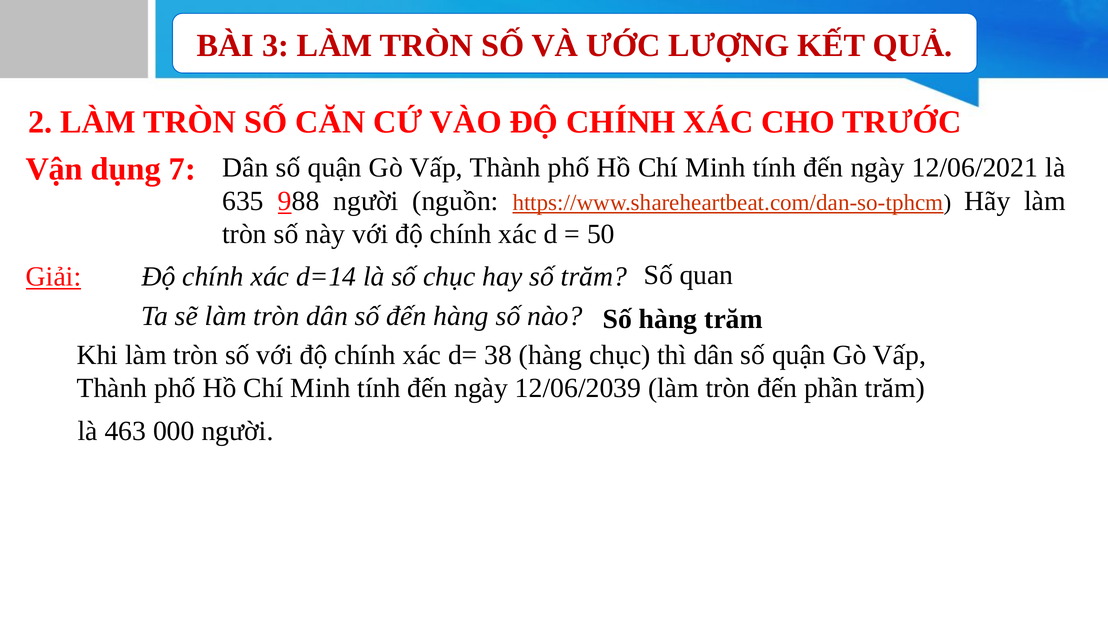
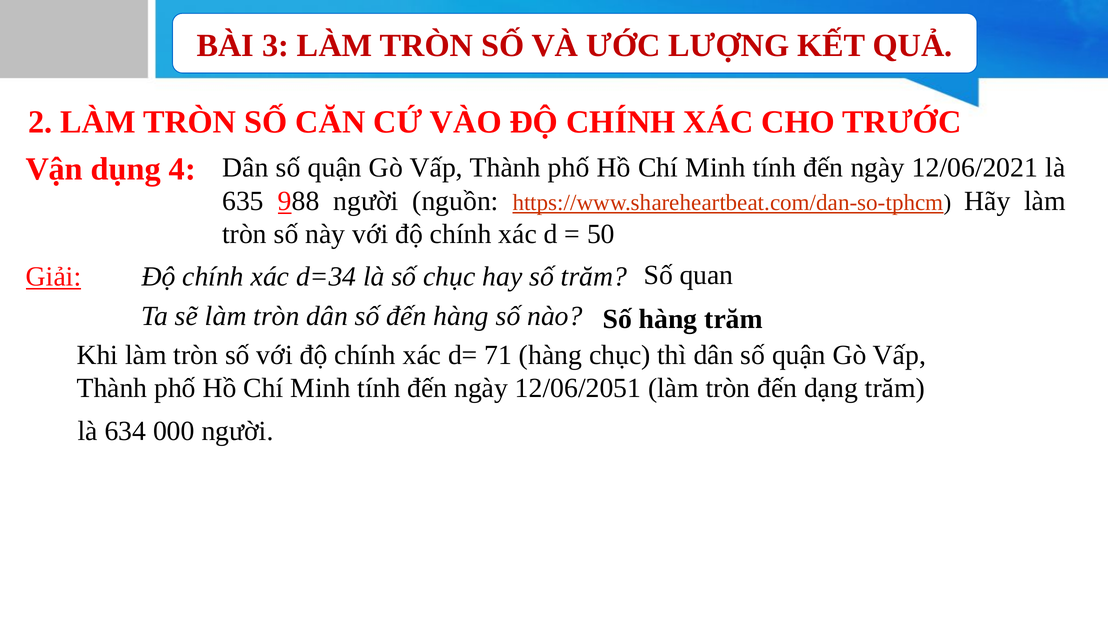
7: 7 -> 4
d=14: d=14 -> d=34
38: 38 -> 71
12/06/2039: 12/06/2039 -> 12/06/2051
phần: phần -> dạng
463: 463 -> 634
